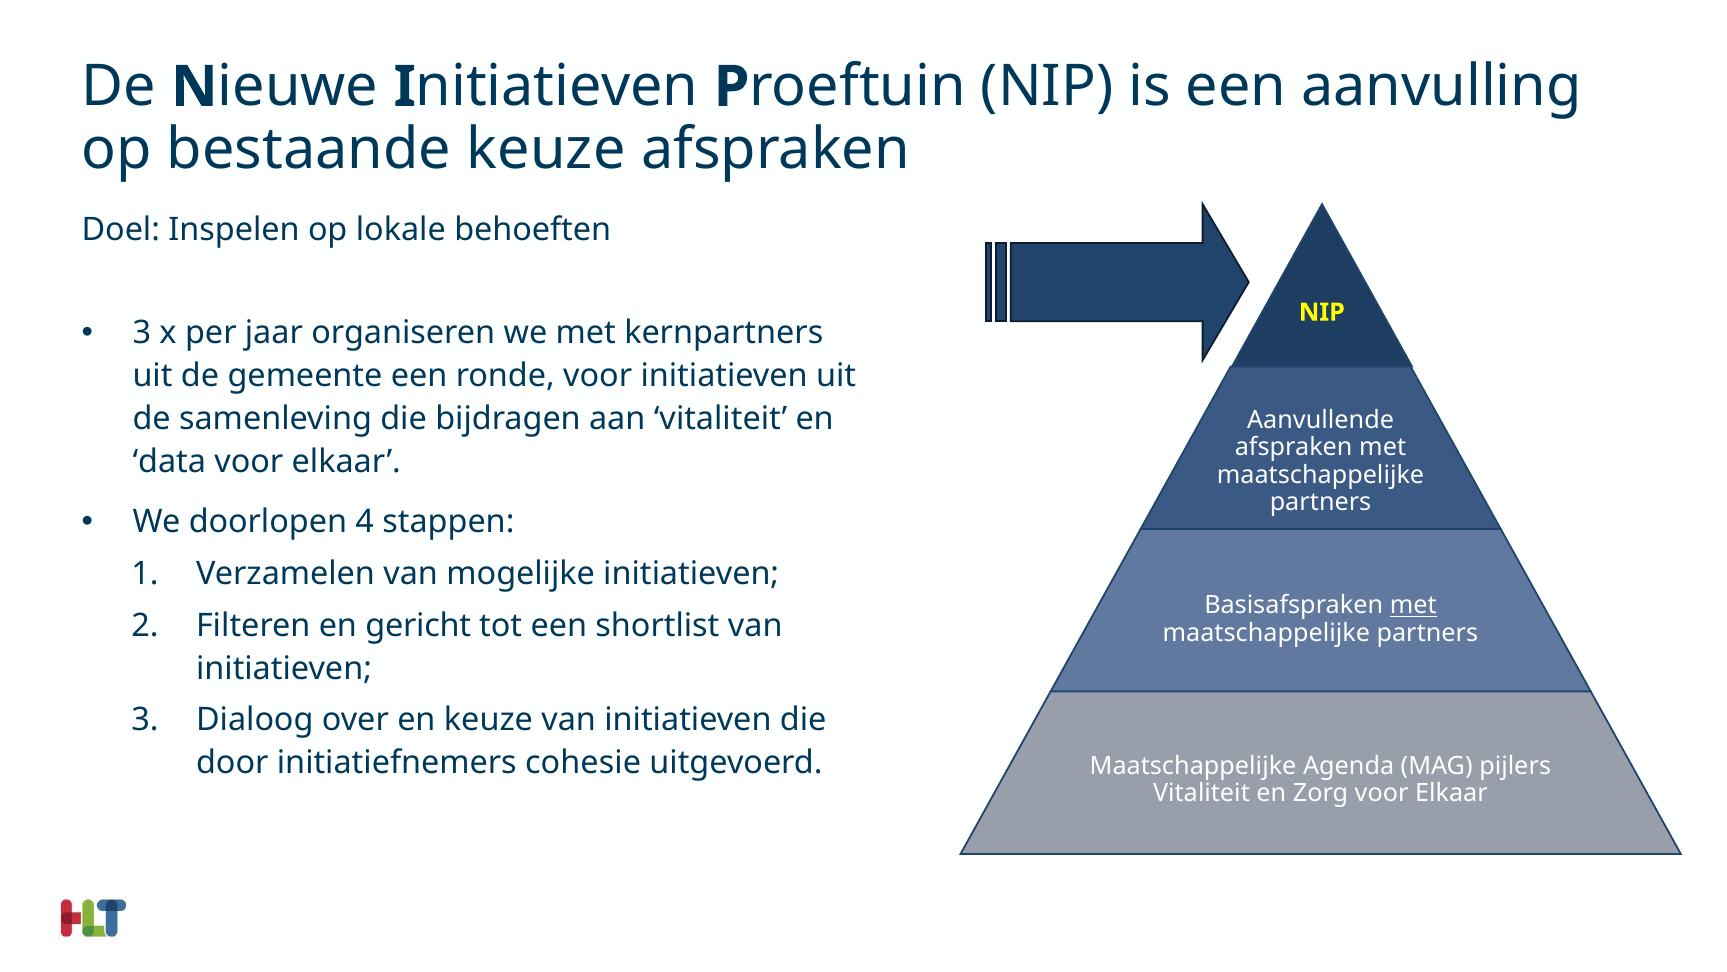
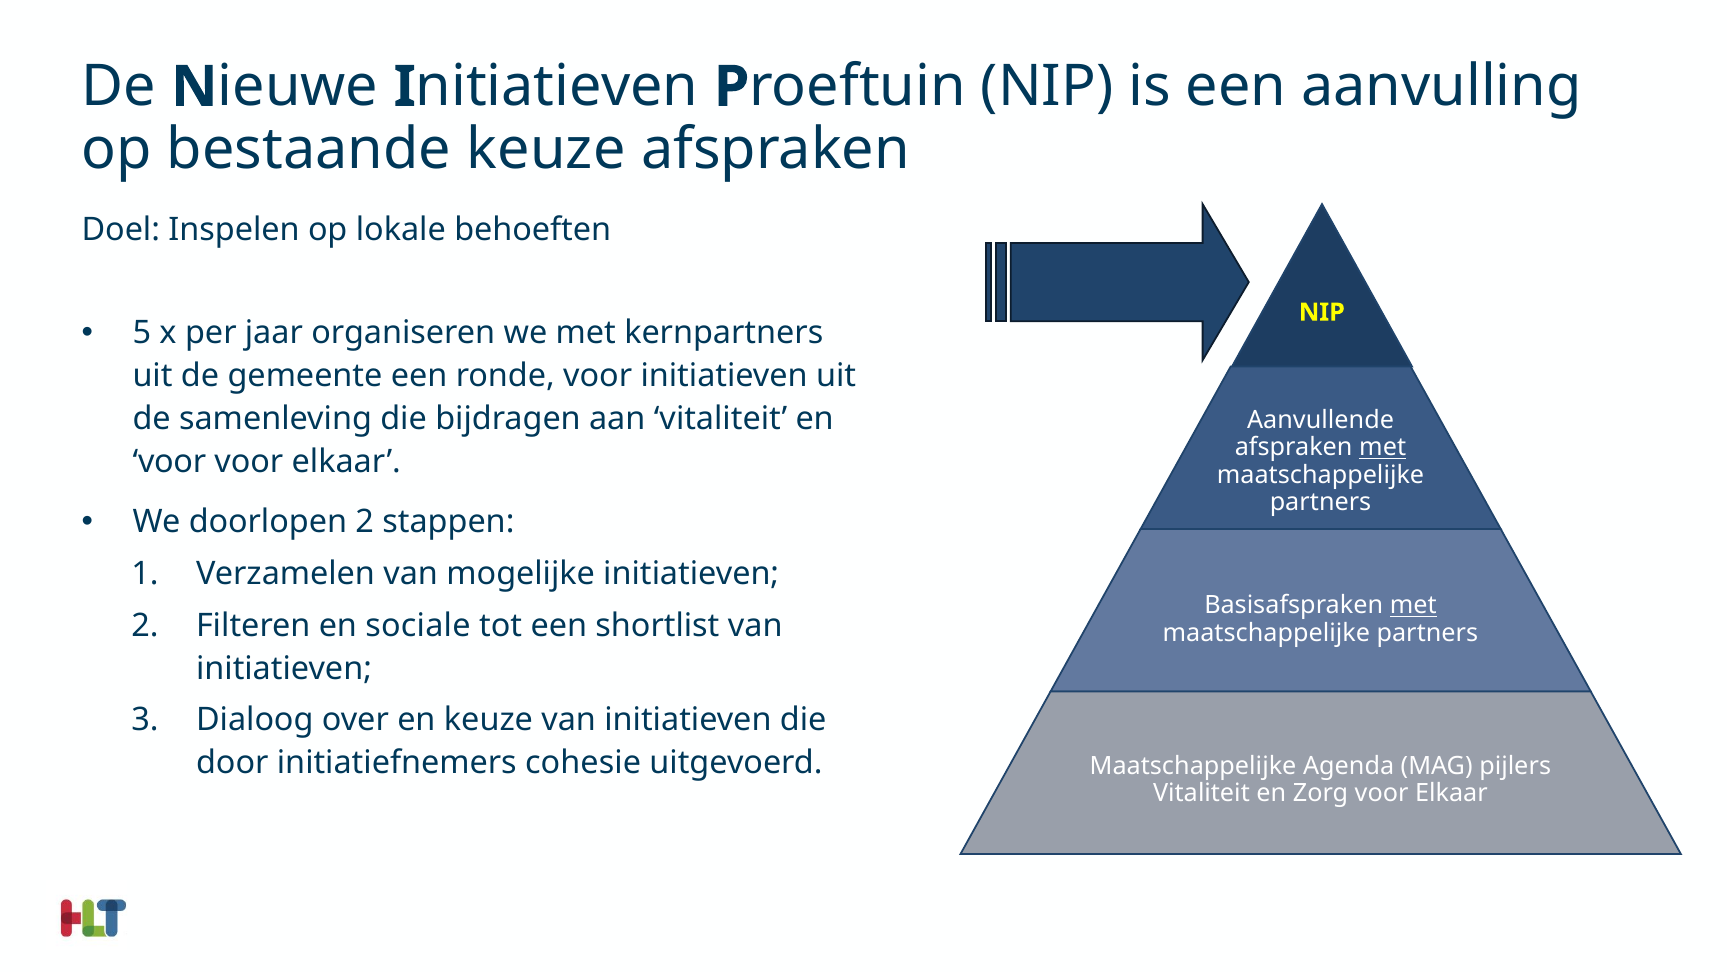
3 at (142, 333): 3 -> 5
met at (1383, 447) underline: none -> present
data at (169, 461): data -> voor
doorlopen 4: 4 -> 2
gericht: gericht -> sociale
